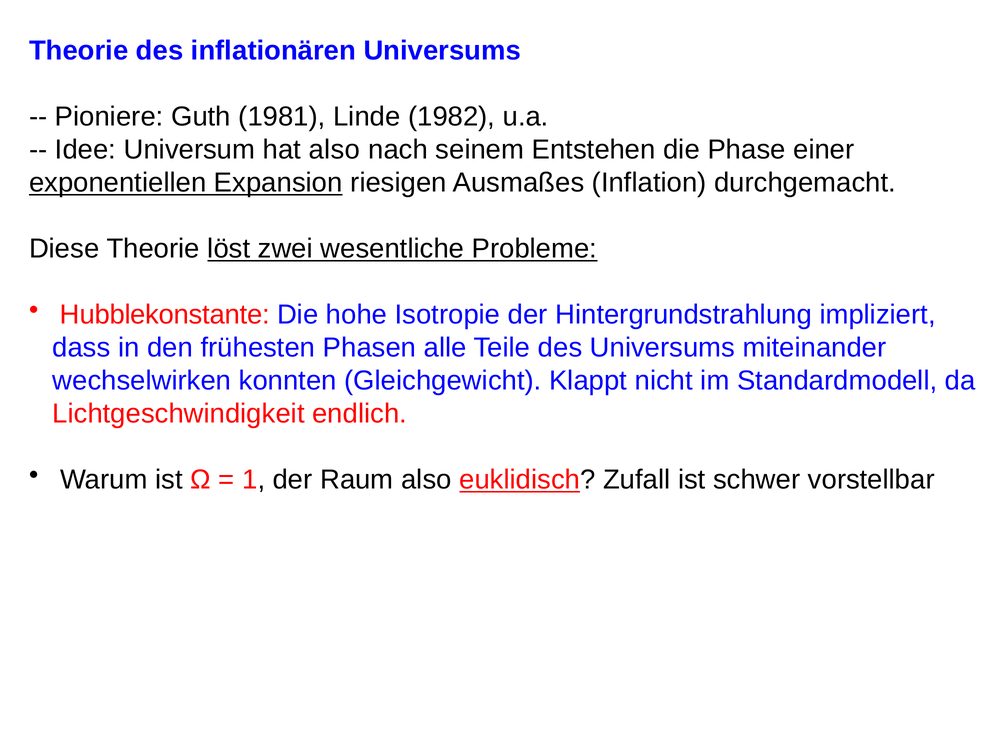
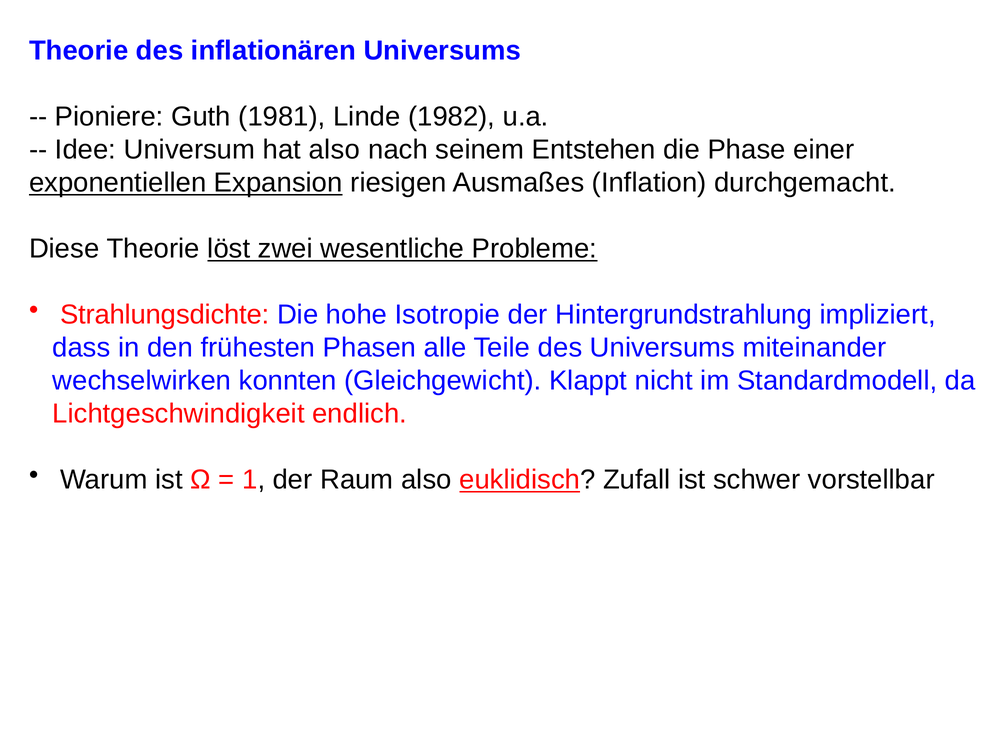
Hubblekonstante: Hubblekonstante -> Strahlungsdichte
